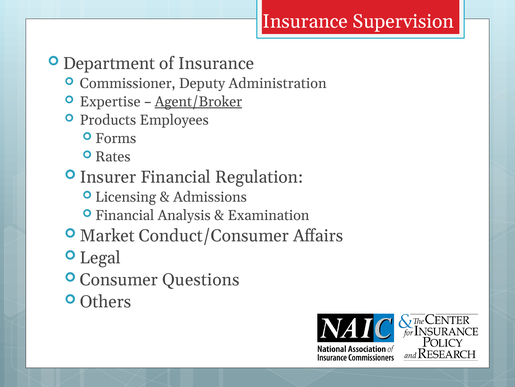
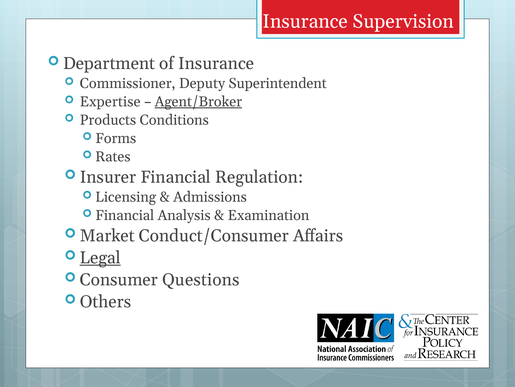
Administration: Administration -> Superintendent
Employees: Employees -> Conditions
Legal underline: none -> present
